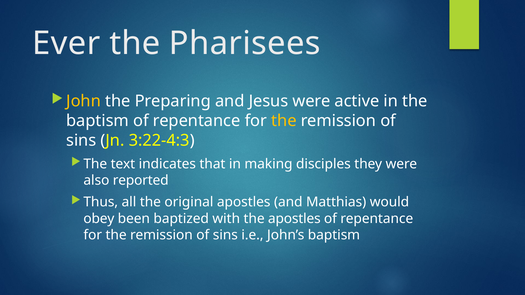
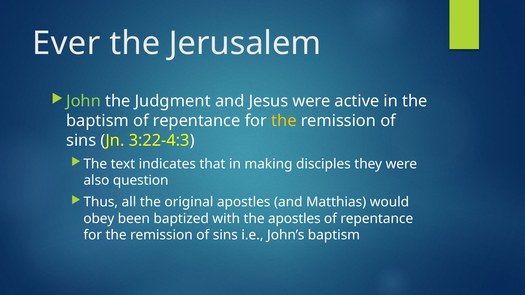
Pharisees: Pharisees -> Jerusalem
John colour: yellow -> light green
Preparing: Preparing -> Judgment
reported: reported -> question
